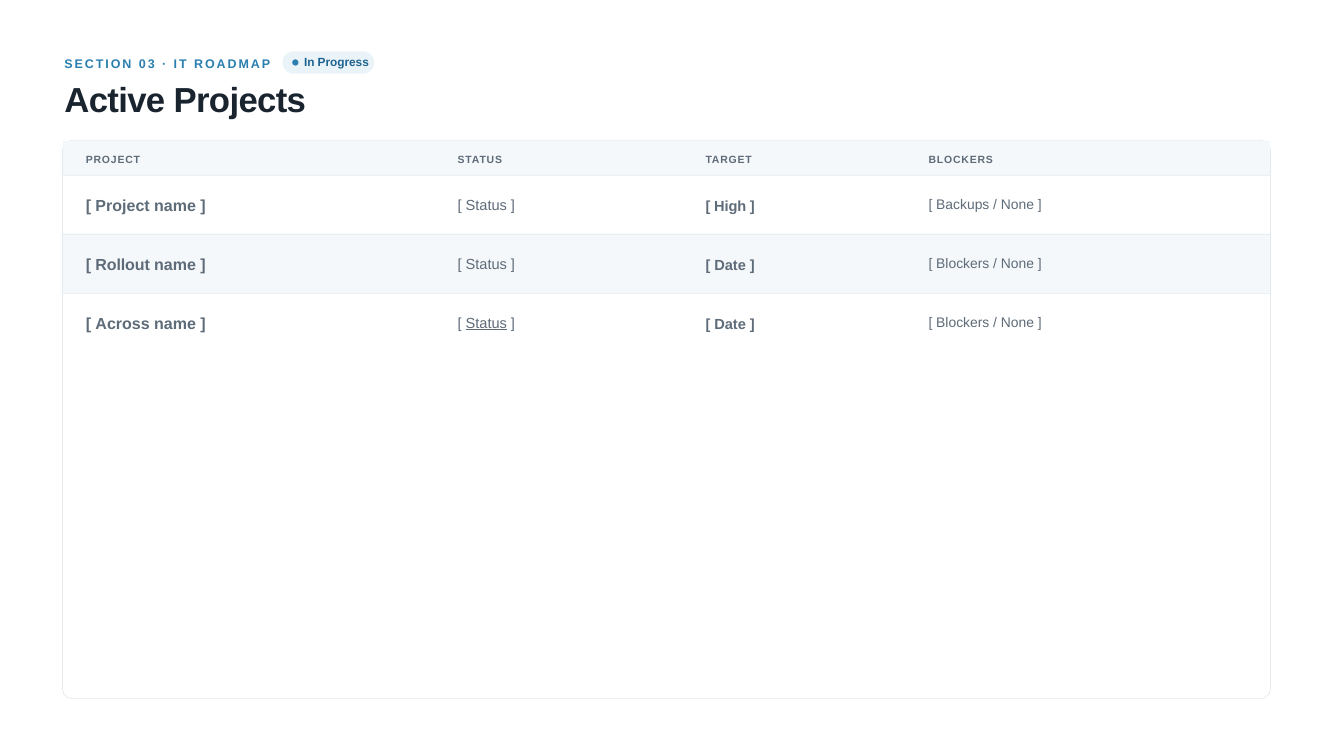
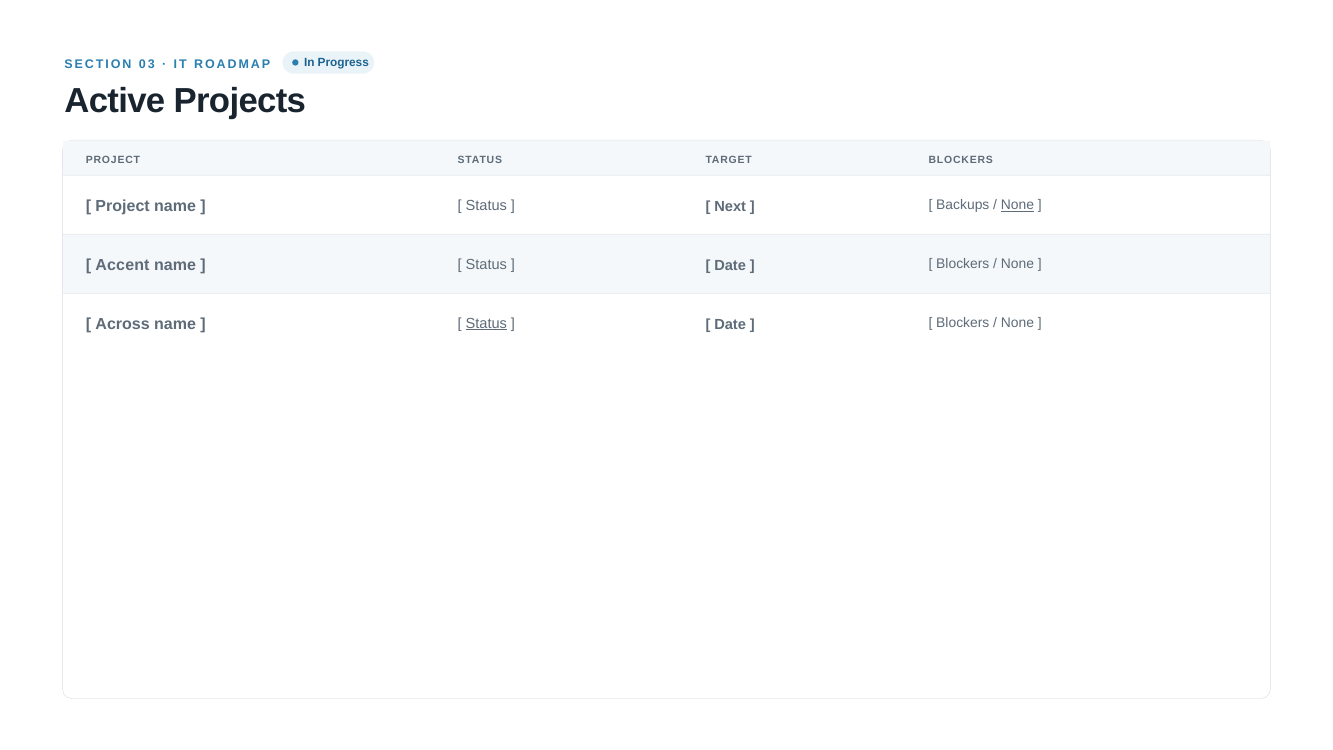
High: High -> Next
None at (1018, 205) underline: none -> present
Rollout: Rollout -> Accent
